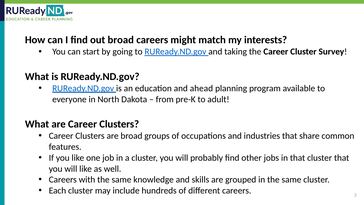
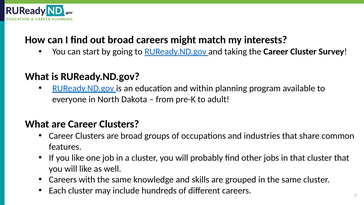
ahead: ahead -> within
